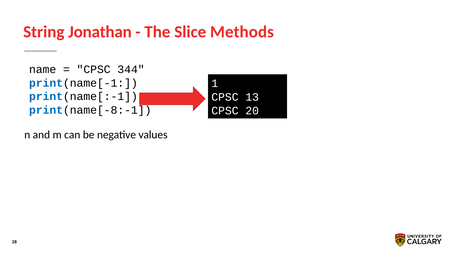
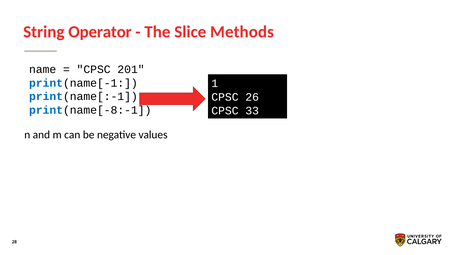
Jonathan: Jonathan -> Operator
344: 344 -> 201
13: 13 -> 26
20: 20 -> 33
